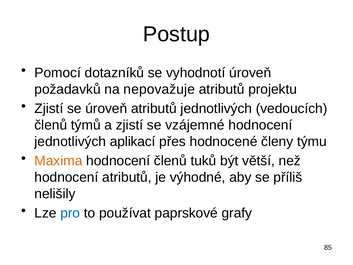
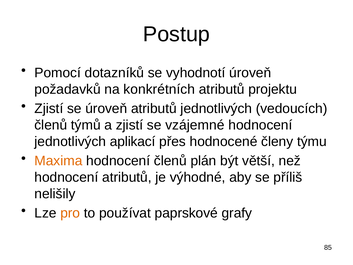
nepovažuje: nepovažuje -> konkrétních
tuků: tuků -> plán
pro colour: blue -> orange
